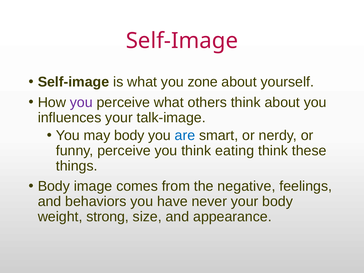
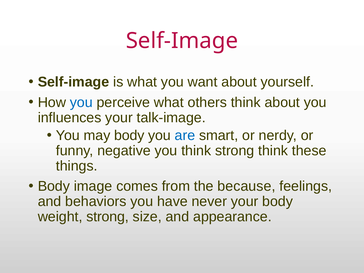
zone: zone -> want
you at (81, 102) colour: purple -> blue
funny perceive: perceive -> negative
think eating: eating -> strong
negative: negative -> because
